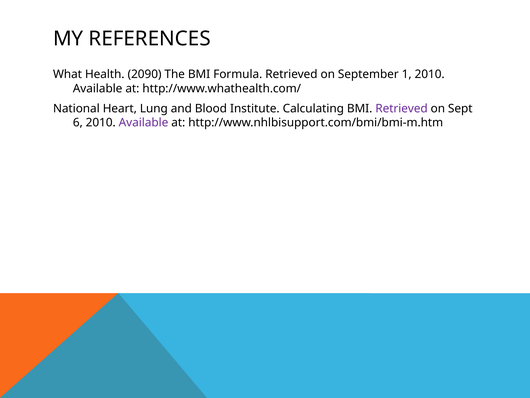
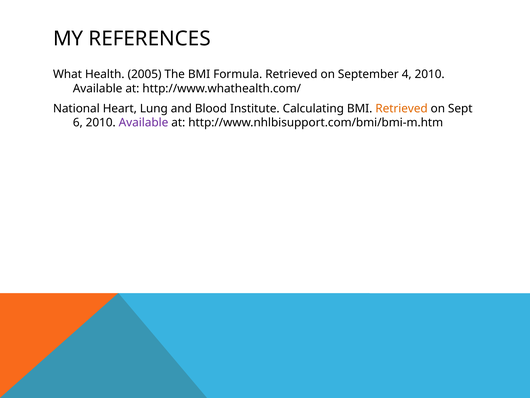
2090: 2090 -> 2005
1: 1 -> 4
Retrieved at (402, 108) colour: purple -> orange
